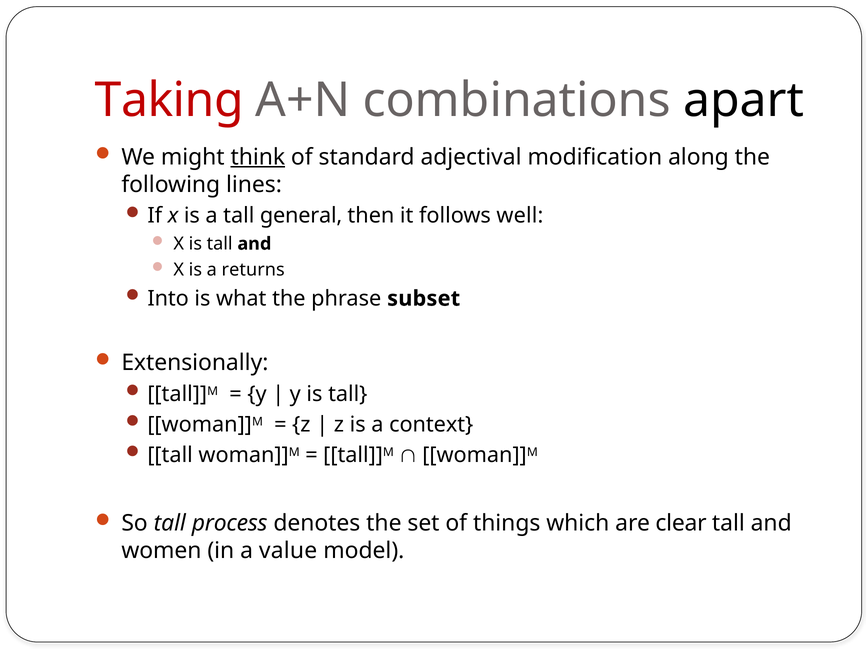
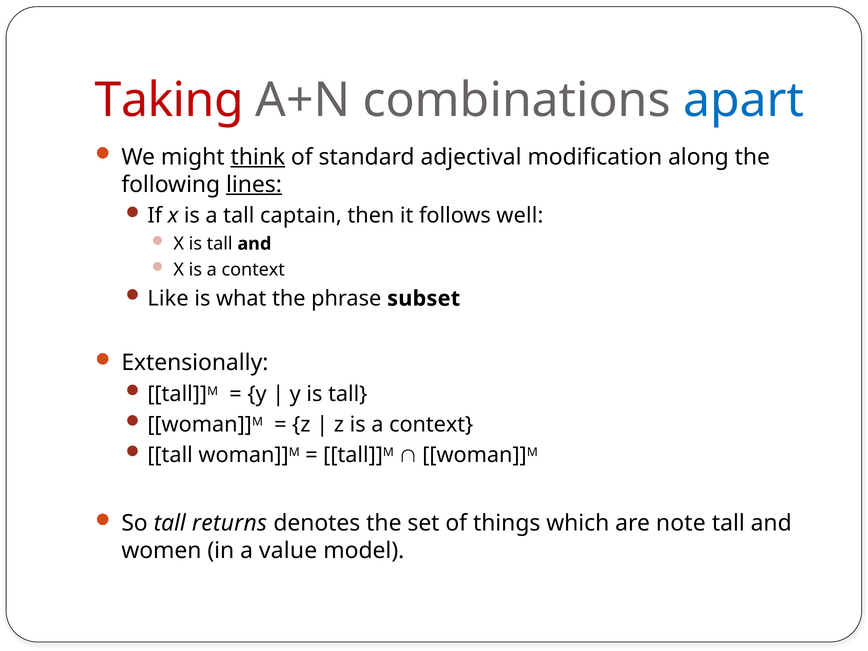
apart colour: black -> blue
lines underline: none -> present
general: general -> captain
X is a returns: returns -> context
Into: Into -> Like
process: process -> returns
clear: clear -> note
